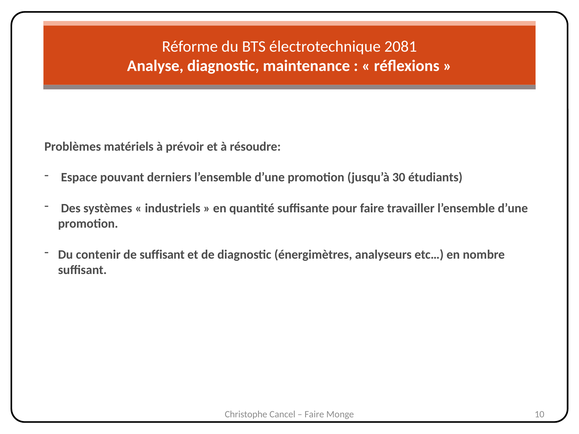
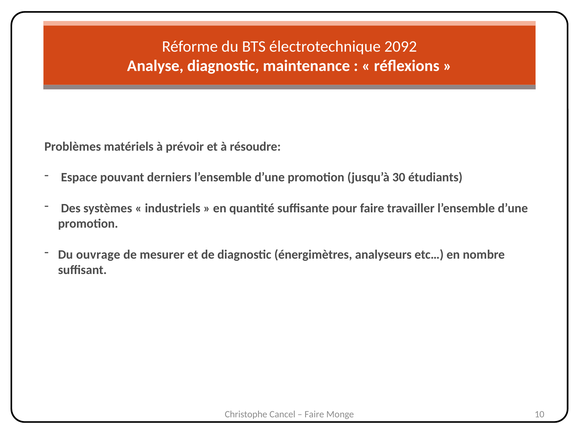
2081: 2081 -> 2092
contenir: contenir -> ouvrage
de suffisant: suffisant -> mesurer
